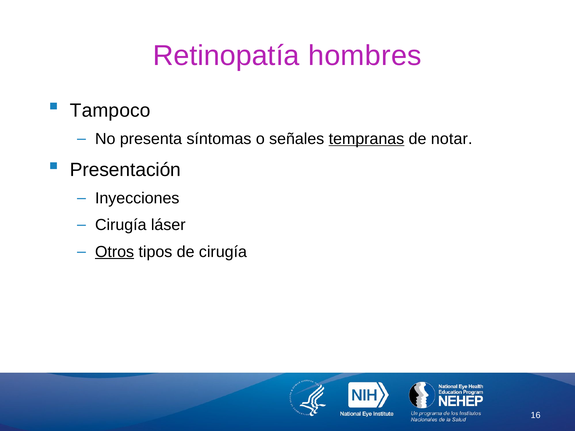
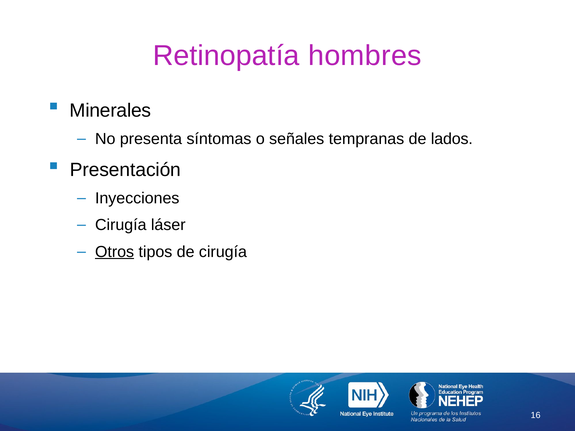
Tampoco: Tampoco -> Minerales
tempranas underline: present -> none
notar: notar -> lados
